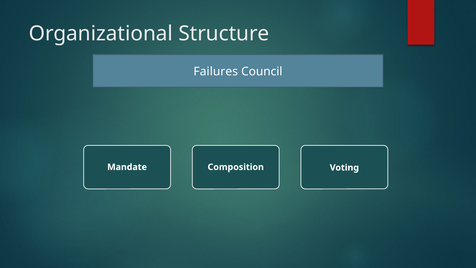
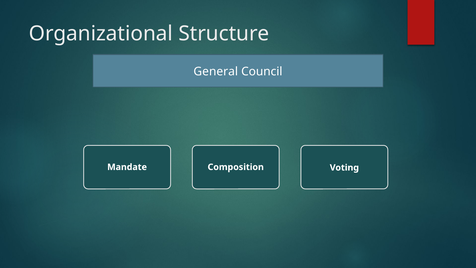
Failures: Failures -> General
